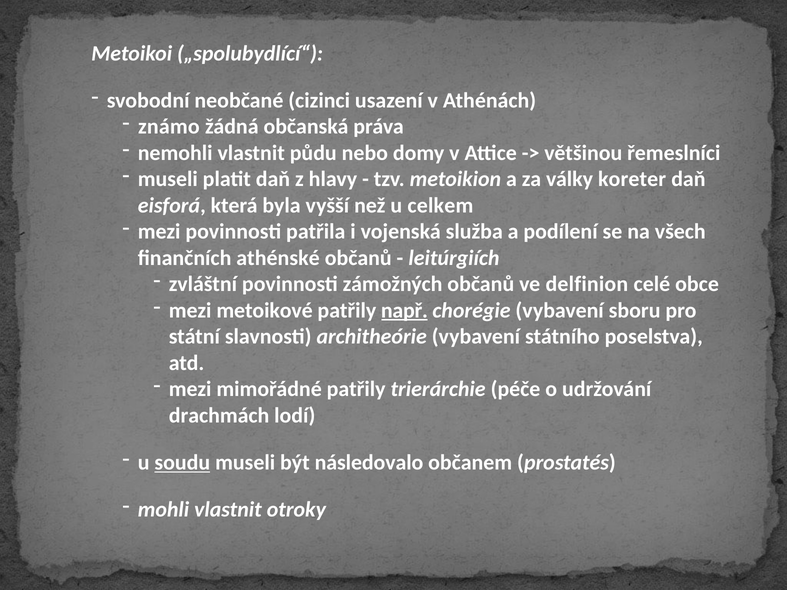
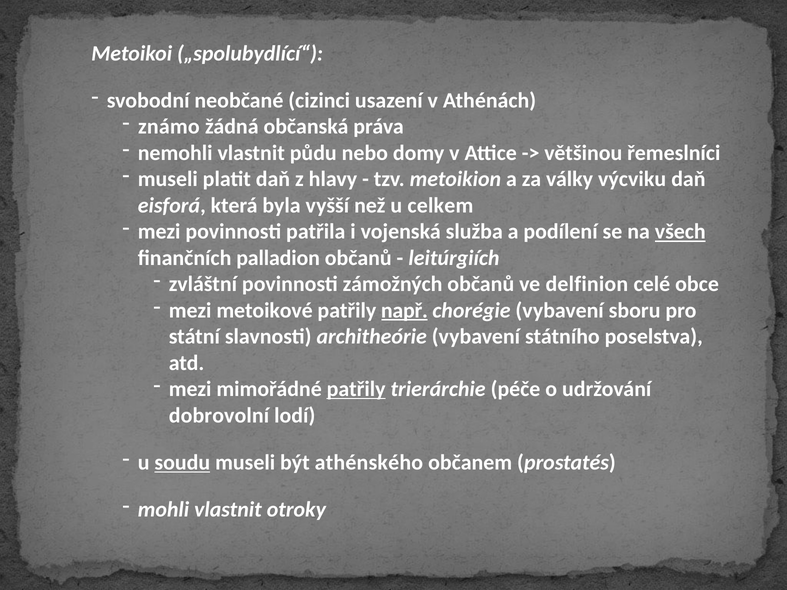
koreter: koreter -> výcviku
všech underline: none -> present
athénské: athénské -> palladion
patřily at (356, 389) underline: none -> present
drachmách: drachmách -> dobrovolní
následovalo: následovalo -> athénského
